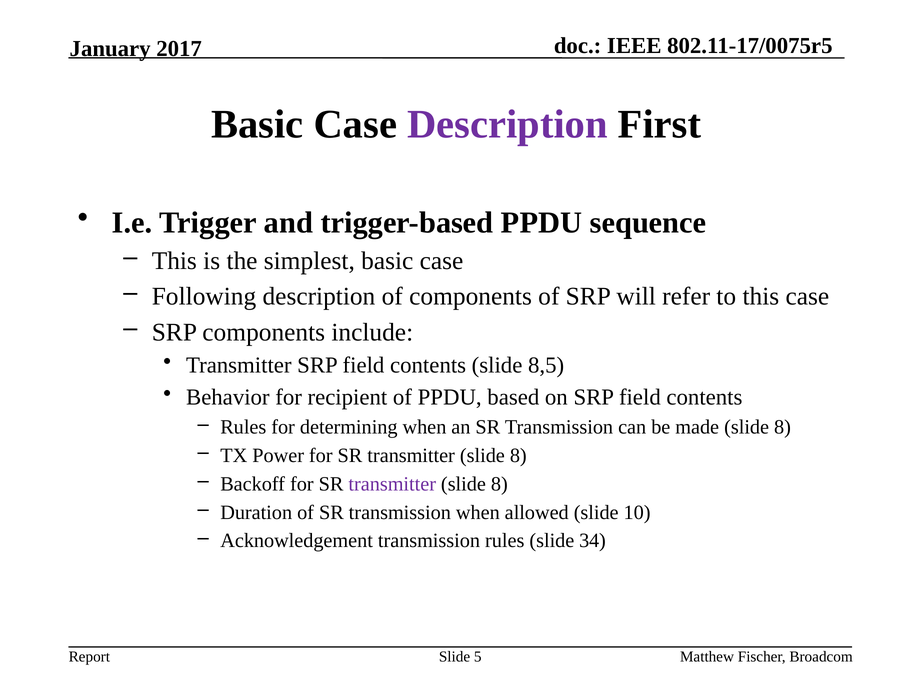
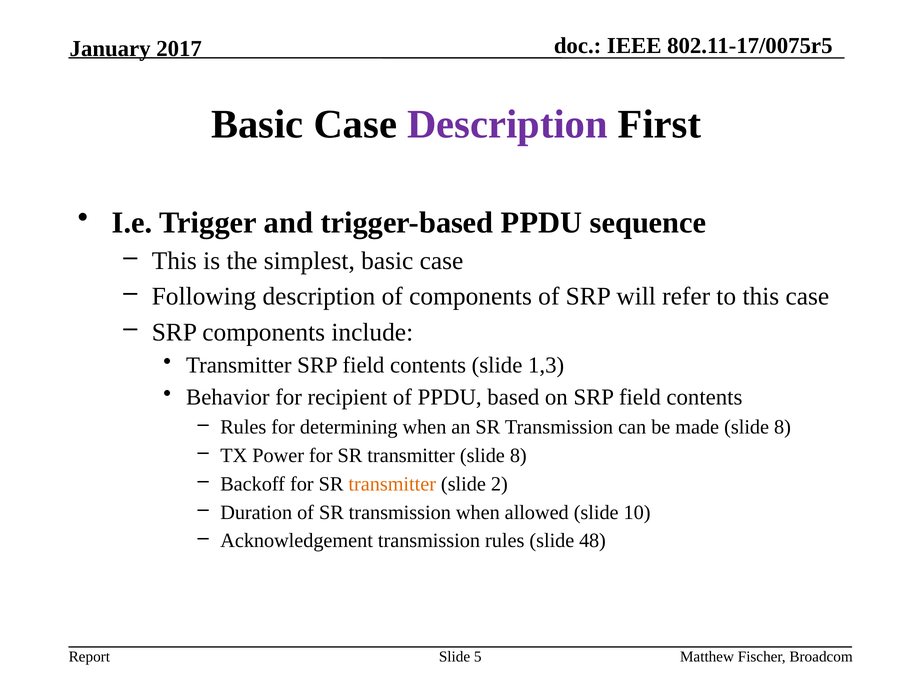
8,5: 8,5 -> 1,3
transmitter at (392, 484) colour: purple -> orange
8 at (499, 484): 8 -> 2
34: 34 -> 48
